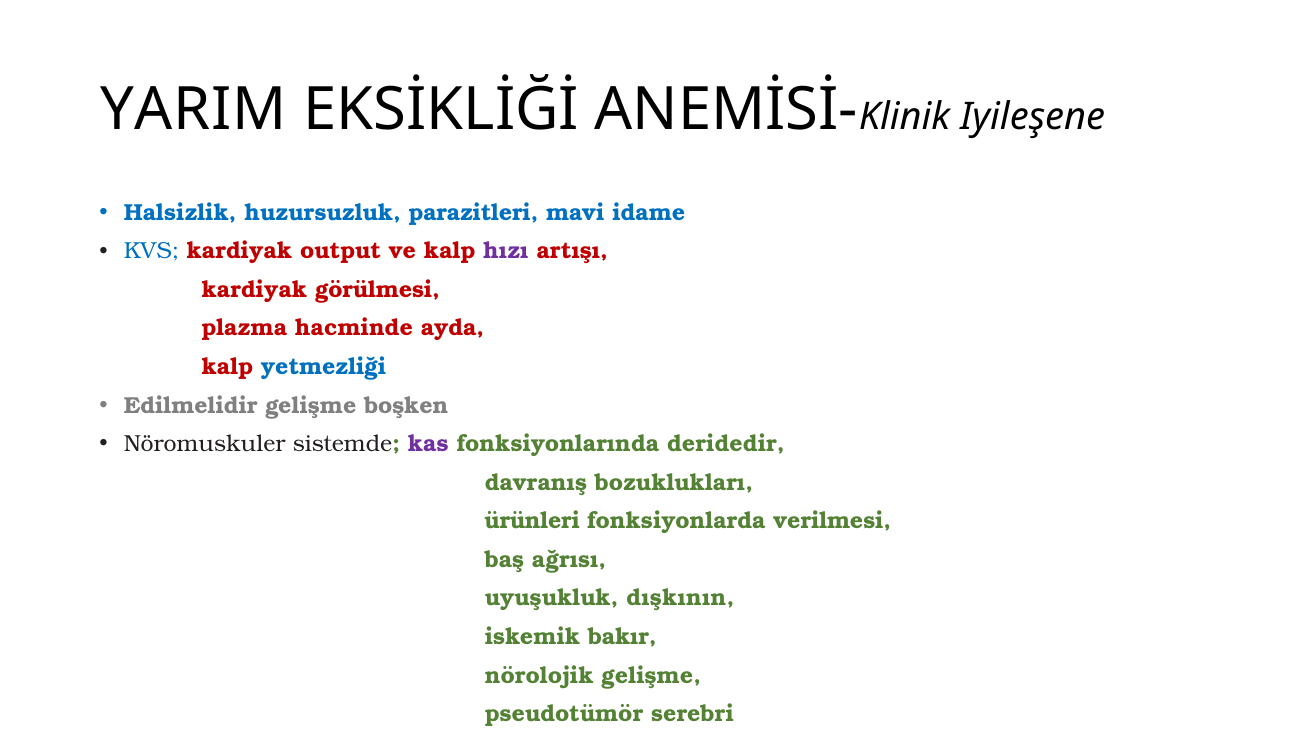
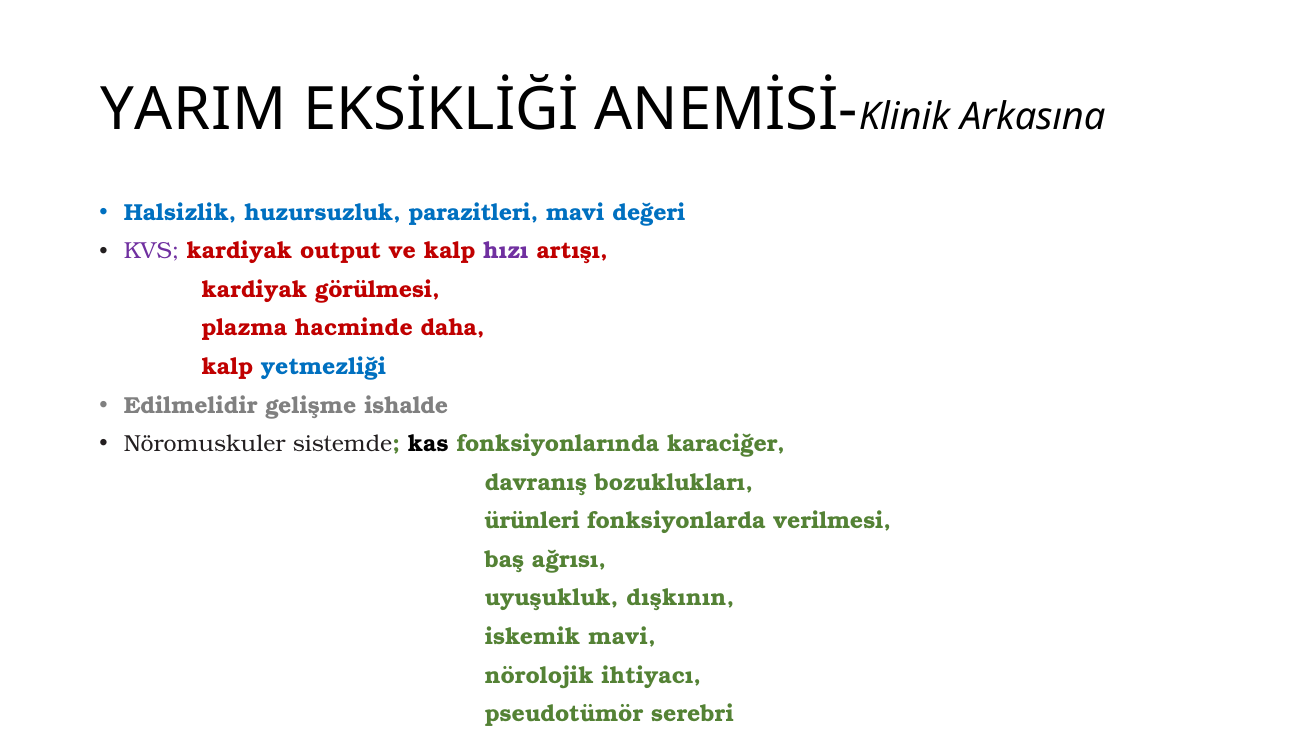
Iyileşene: Iyileşene -> Arkasına
idame: idame -> değeri
KVS colour: blue -> purple
ayda: ayda -> daha
boşken: boşken -> ishalde
kas colour: purple -> black
deridedir: deridedir -> karaciğer
iskemik bakır: bakır -> mavi
nörolojik gelişme: gelişme -> ihtiyacı
